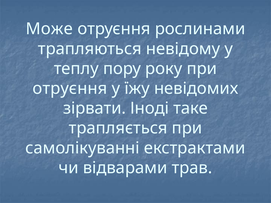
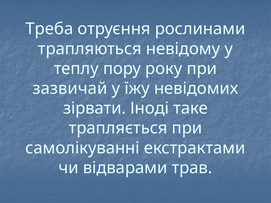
Може: Може -> Треба
отруєння at (70, 89): отруєння -> зазвичай
